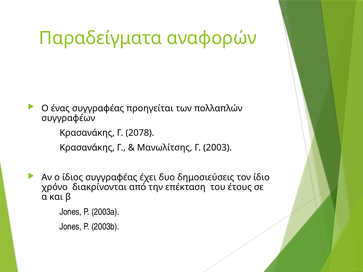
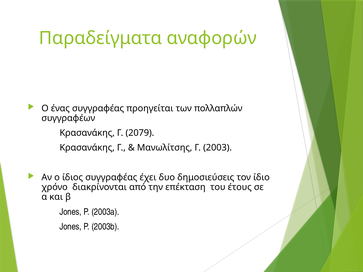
2078: 2078 -> 2079
